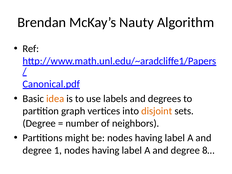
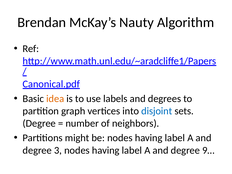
disjoint colour: orange -> blue
1: 1 -> 3
8…: 8… -> 9…
